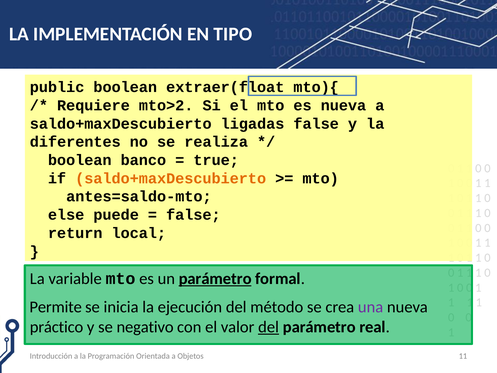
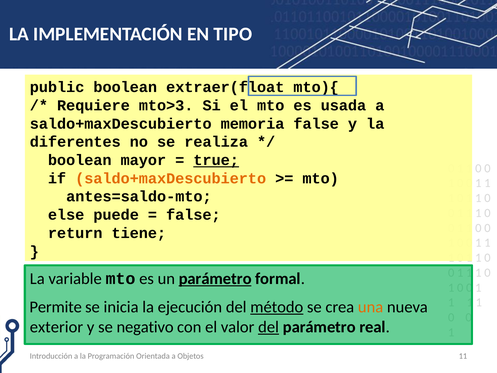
mto>2: mto>2 -> mto>3
es nueva: nueva -> usada
ligadas: ligadas -> memoria
banco: banco -> mayor
true underline: none -> present
local: local -> tiene
método underline: none -> present
una colour: purple -> orange
práctico: práctico -> exterior
